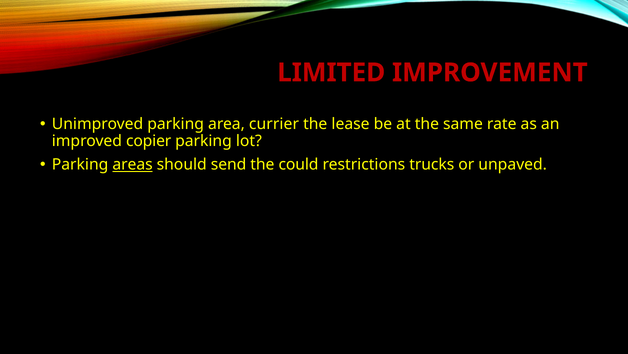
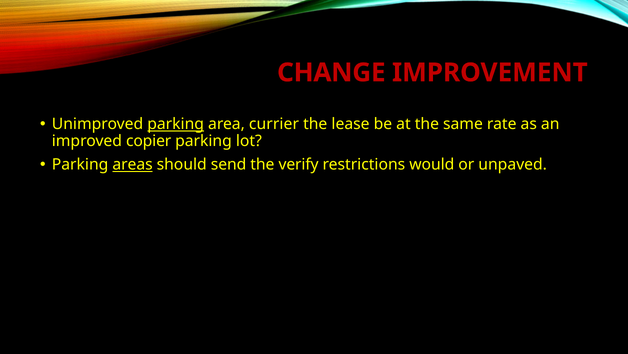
LIMITED: LIMITED -> CHANGE
parking at (176, 124) underline: none -> present
could: could -> verify
trucks: trucks -> would
